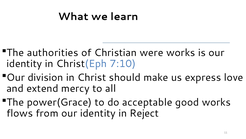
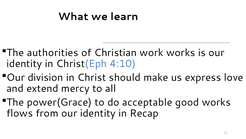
were: were -> work
7:10: 7:10 -> 4:10
Reject: Reject -> Recap
